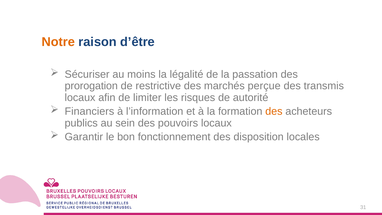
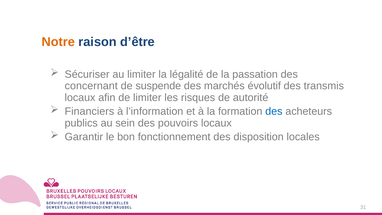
au moins: moins -> limiter
prorogation: prorogation -> concernant
restrictive: restrictive -> suspende
perçue: perçue -> évolutif
des at (274, 111) colour: orange -> blue
